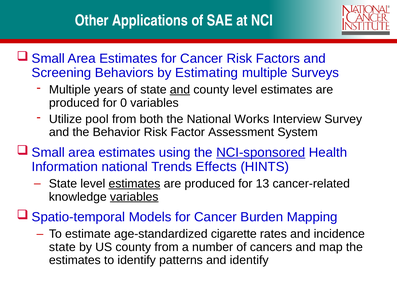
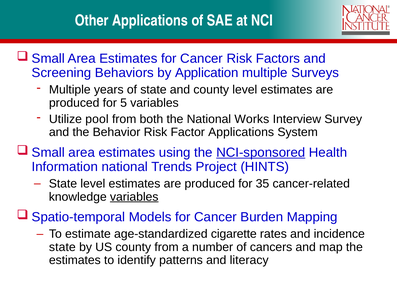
Estimating: Estimating -> Application
and at (180, 90) underline: present -> none
0: 0 -> 5
Factor Assessment: Assessment -> Applications
Effects: Effects -> Project
estimates at (134, 184) underline: present -> none
13: 13 -> 35
and identify: identify -> literacy
